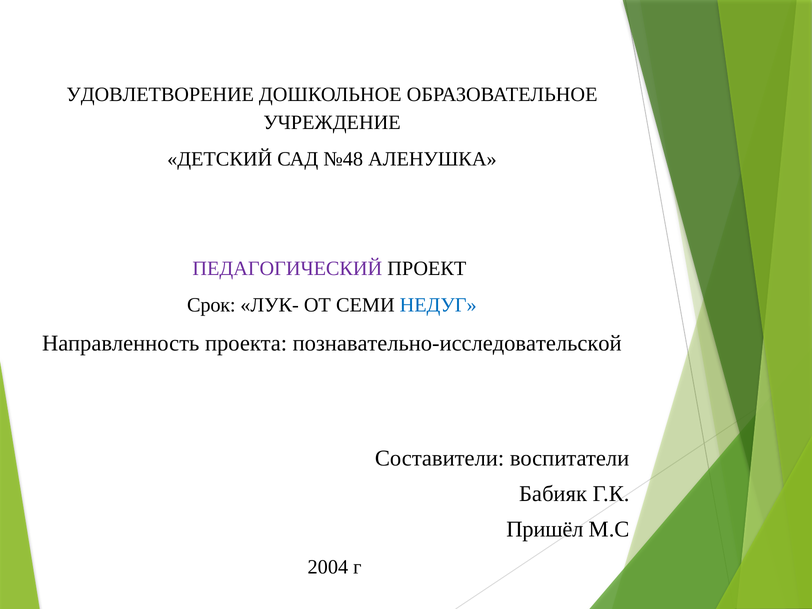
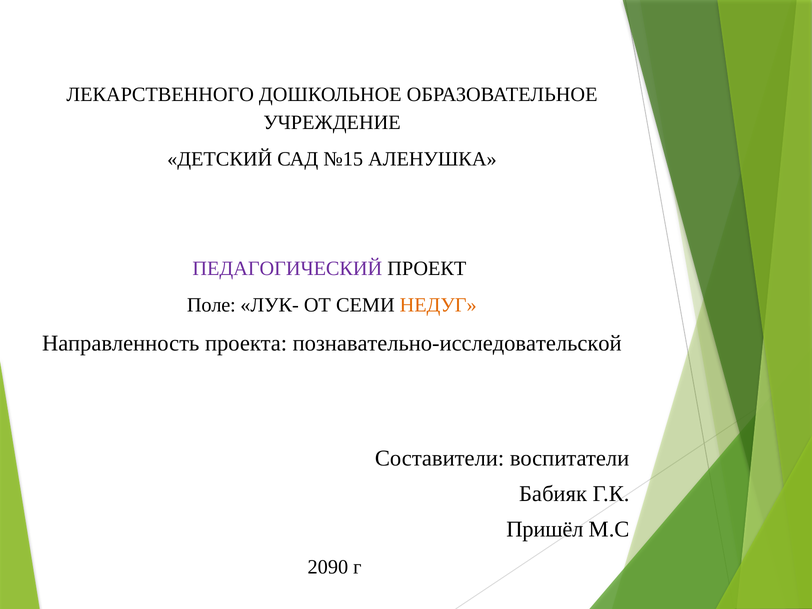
УДОВЛЕТВОРЕНИЕ: УДОВЛЕТВОРЕНИЕ -> ЛЕКАРСТВЕННОГО
№48: №48 -> №15
Срок: Срок -> Поле
НЕДУГ colour: blue -> orange
2004: 2004 -> 2090
